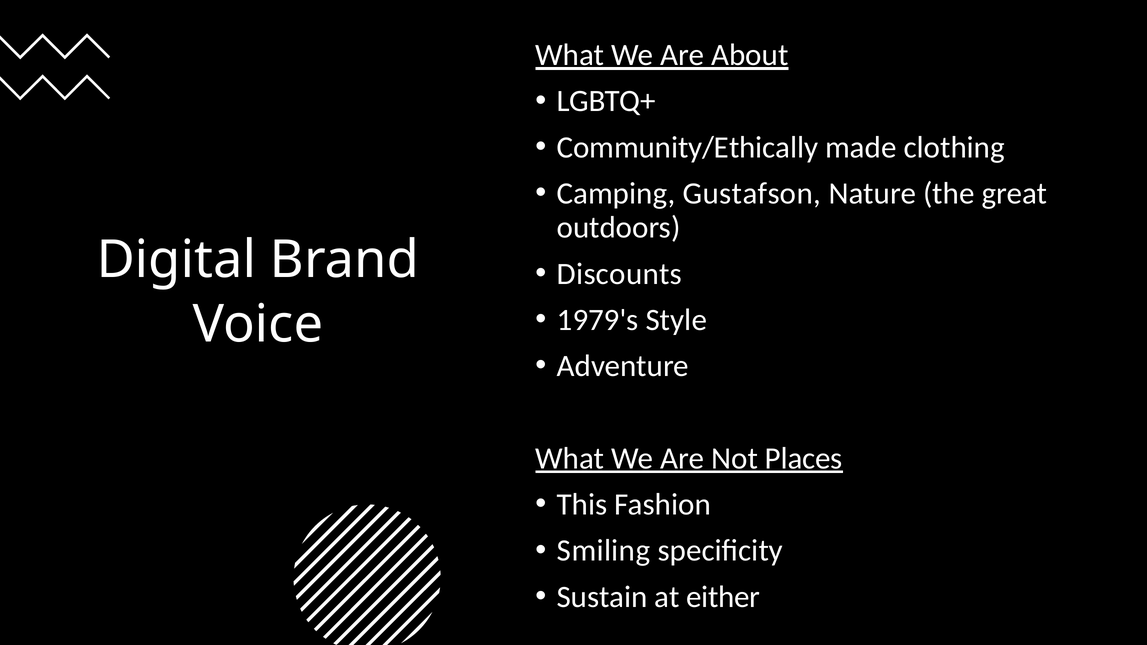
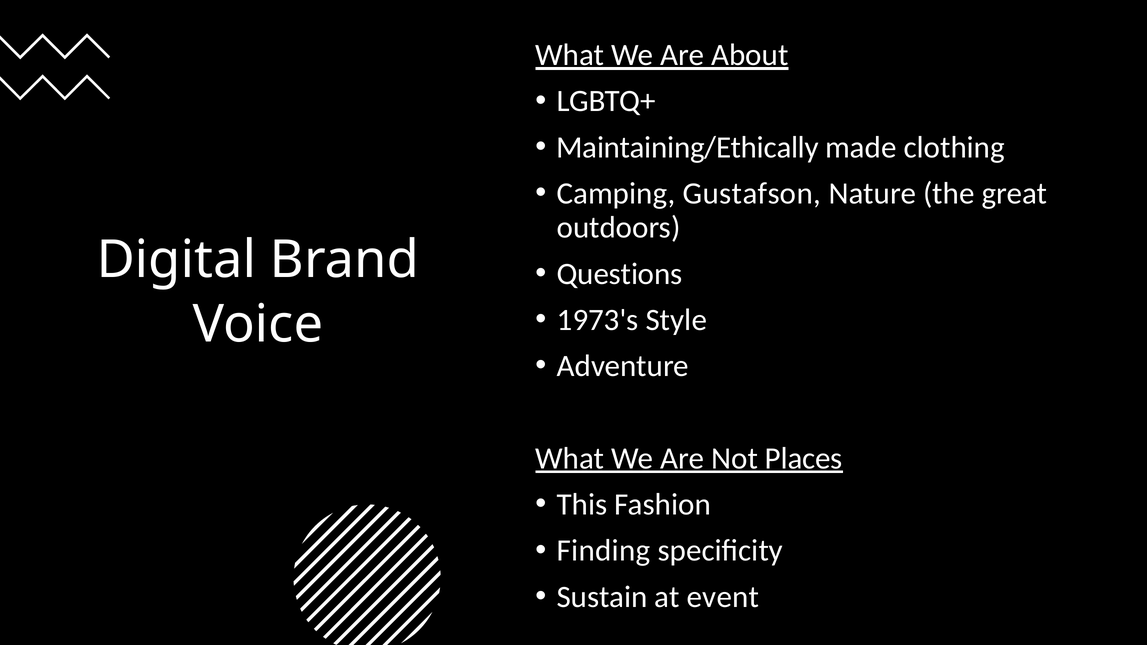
Community/Ethically: Community/Ethically -> Maintaining/Ethically
Discounts: Discounts -> Questions
1979's: 1979's -> 1973's
Smiling: Smiling -> Finding
either: either -> event
